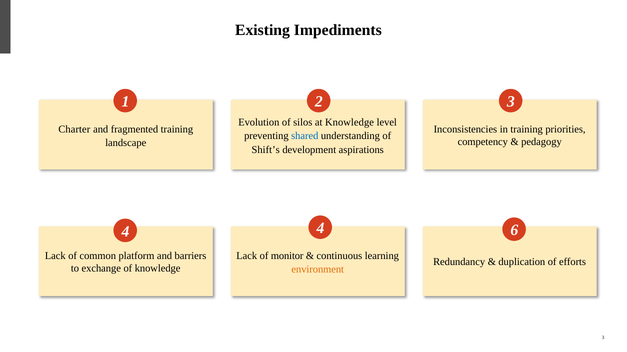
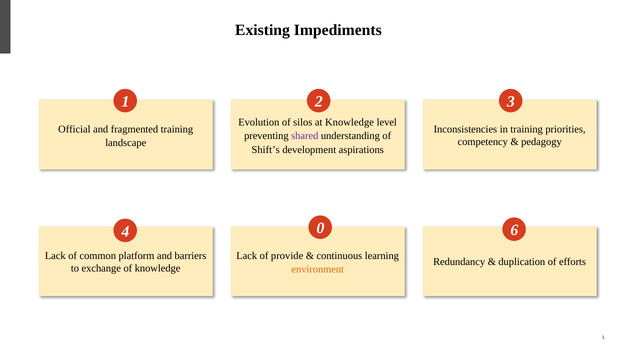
Charter: Charter -> Official
shared colour: blue -> purple
4 4: 4 -> 0
monitor: monitor -> provide
